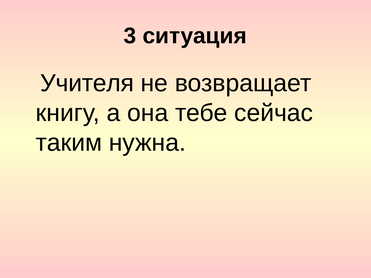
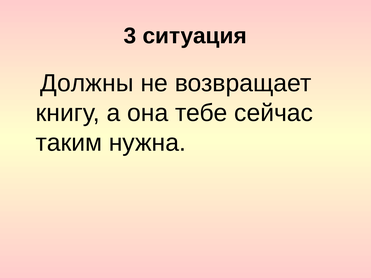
Учителя: Учителя -> Должны
